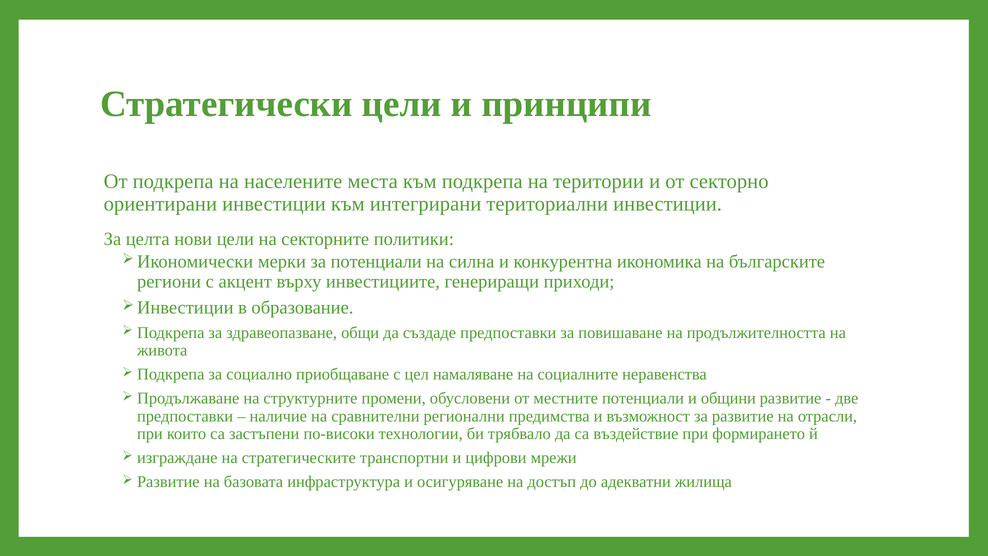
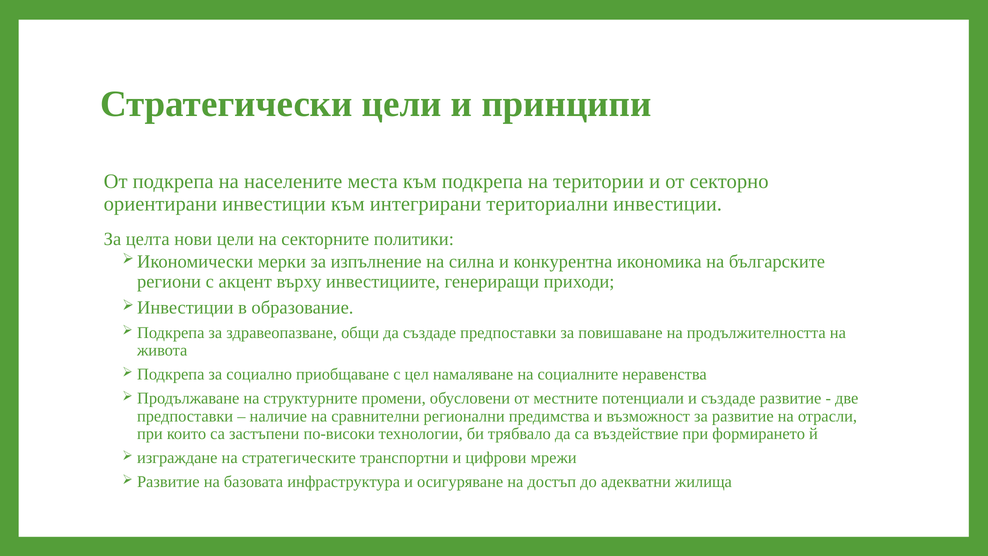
за потенциали: потенциали -> изпълнение
и общини: общини -> създаде
